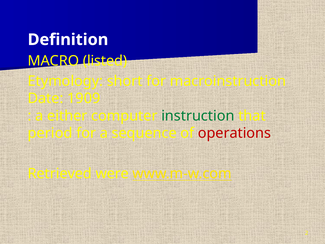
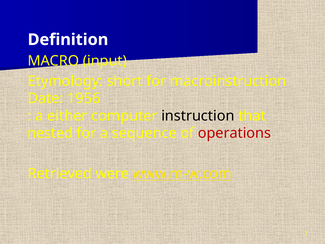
listed: listed -> input
1909: 1909 -> 1956
instruction colour: green -> black
period: period -> nested
